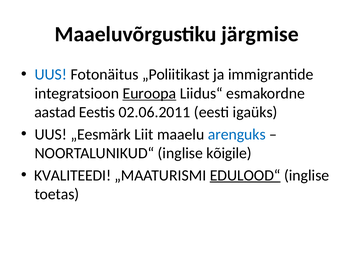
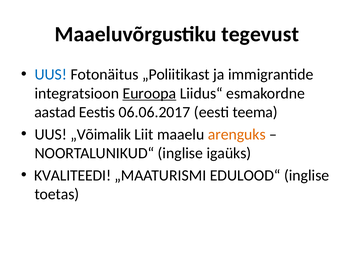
järgmise: järgmise -> tegevust
02.06.2011: 02.06.2011 -> 06.06.2017
igaüks: igaüks -> teema
„Eesmärk: „Eesmärk -> „Võimalik
arenguks colour: blue -> orange
kõigile: kõigile -> igaüks
EDULOOD“ underline: present -> none
